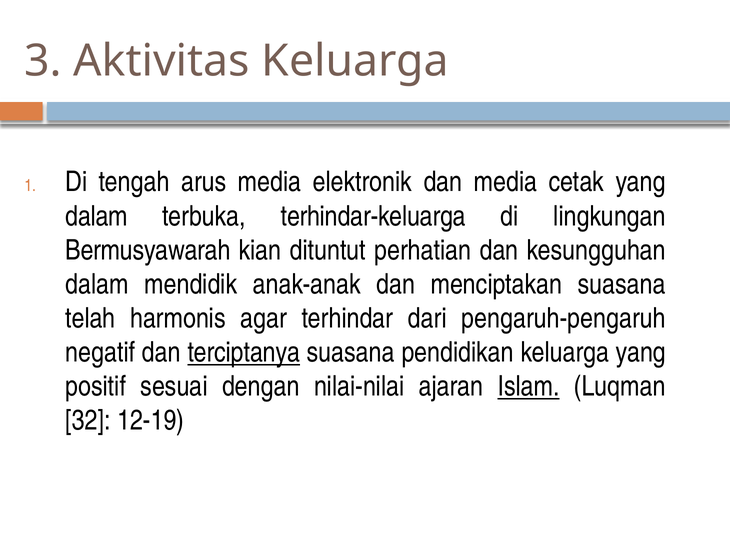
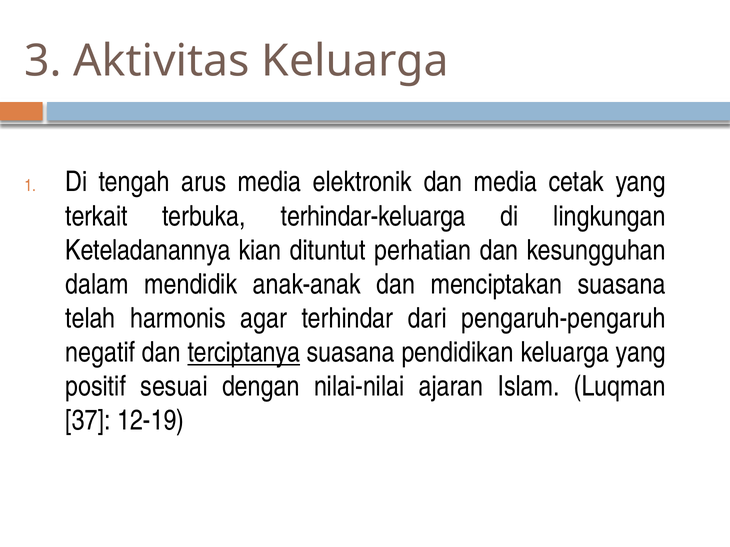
dalam at (96, 216): dalam -> terkait
Bermusyawarah: Bermusyawarah -> Keteladanannya
Islam underline: present -> none
32: 32 -> 37
